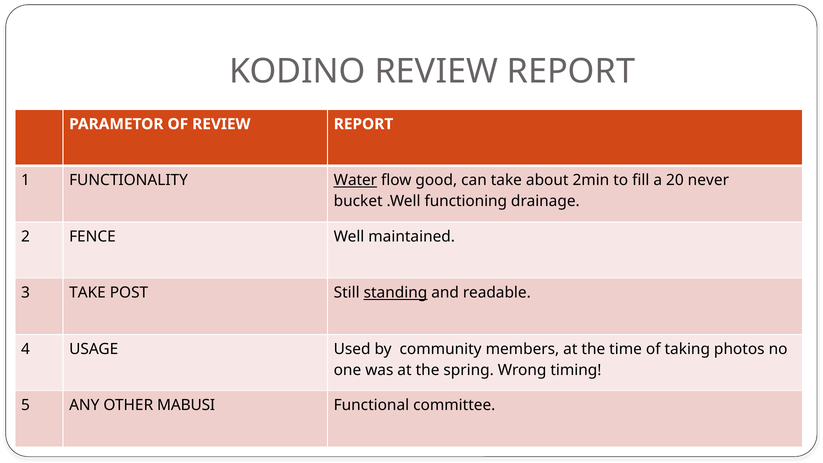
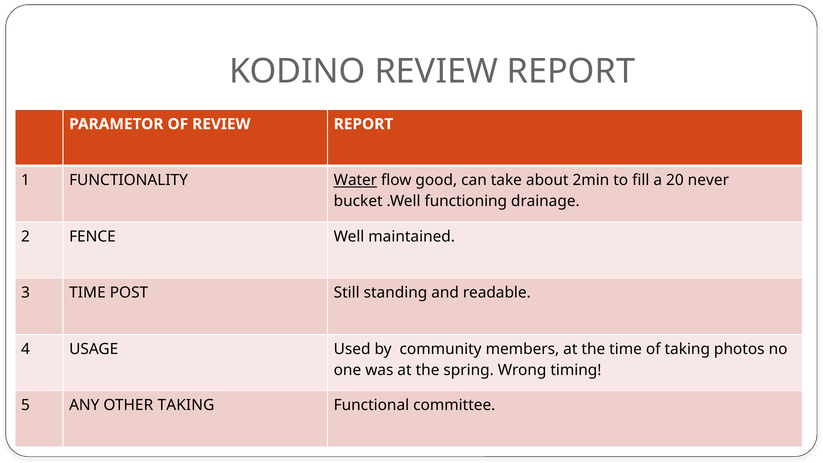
3 TAKE: TAKE -> TIME
standing underline: present -> none
OTHER MABUSI: MABUSI -> TAKING
